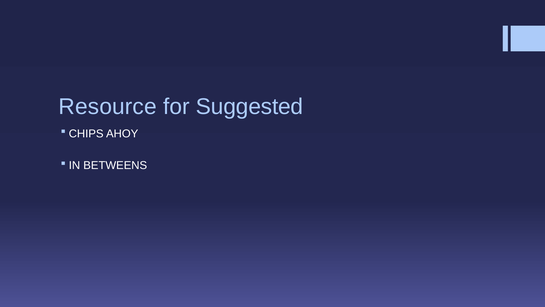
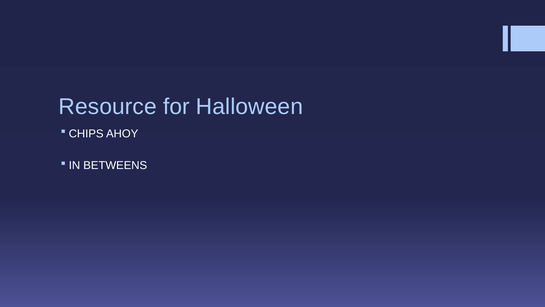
Suggested: Suggested -> Halloween
